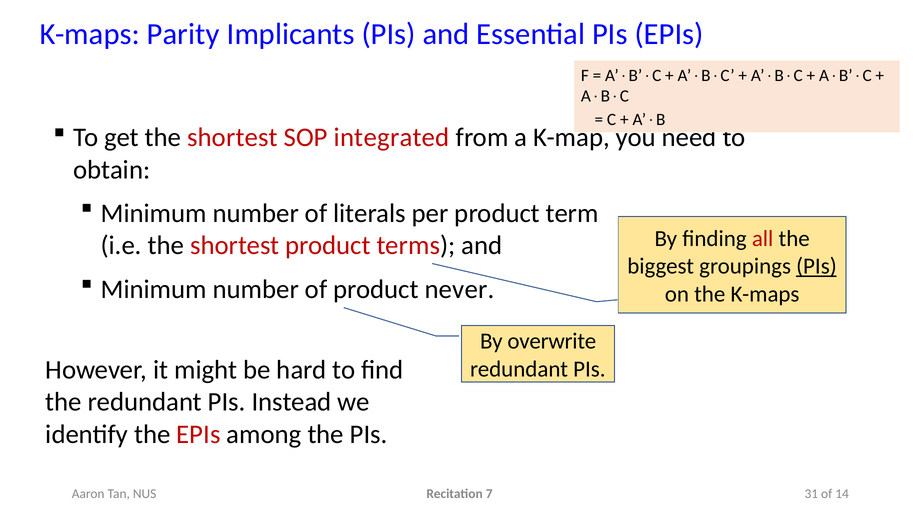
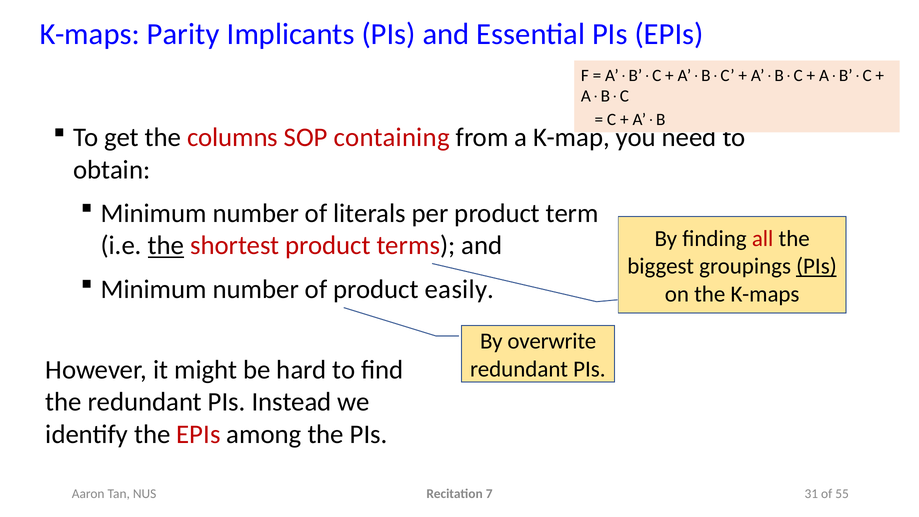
get the shortest: shortest -> columns
integrated: integrated -> containing
the at (166, 246) underline: none -> present
never: never -> easily
14: 14 -> 55
